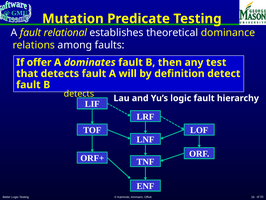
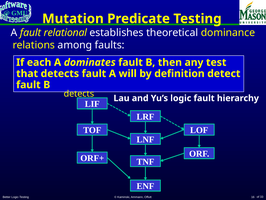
offer: offer -> each
